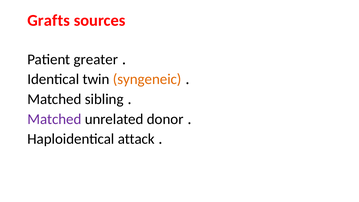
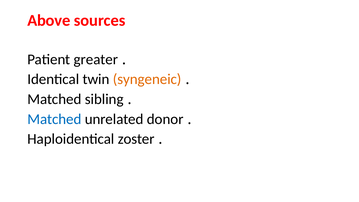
Grafts: Grafts -> Above
Matched at (54, 119) colour: purple -> blue
attack: attack -> zoster
